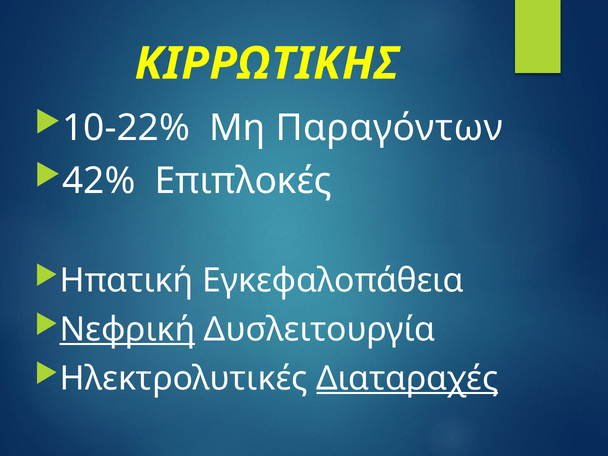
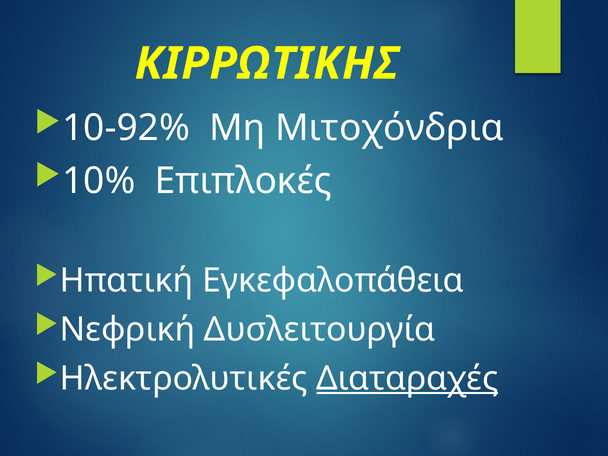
10-22%: 10-22% -> 10-92%
Παραγόντων: Παραγόντων -> Μιτοχόνδρια
42%: 42% -> 10%
Νεφρική underline: present -> none
